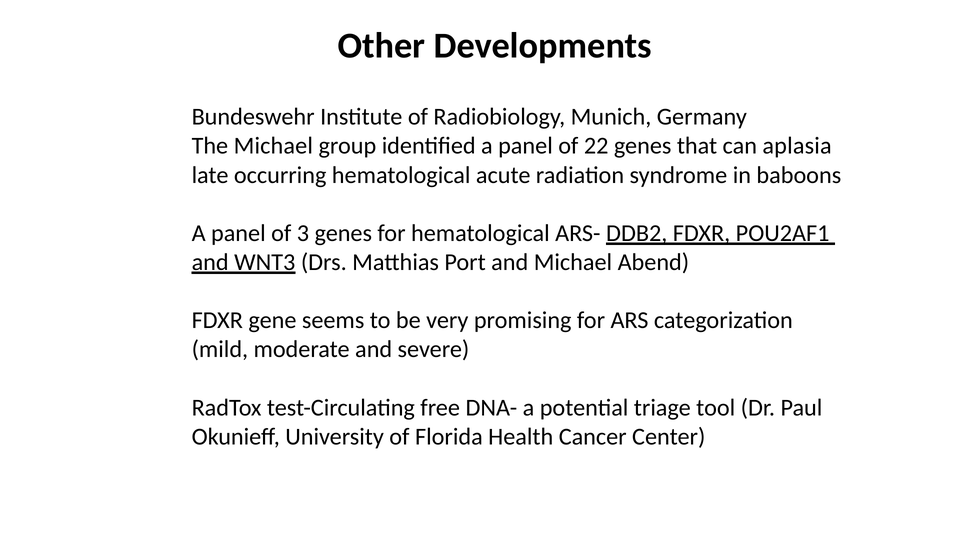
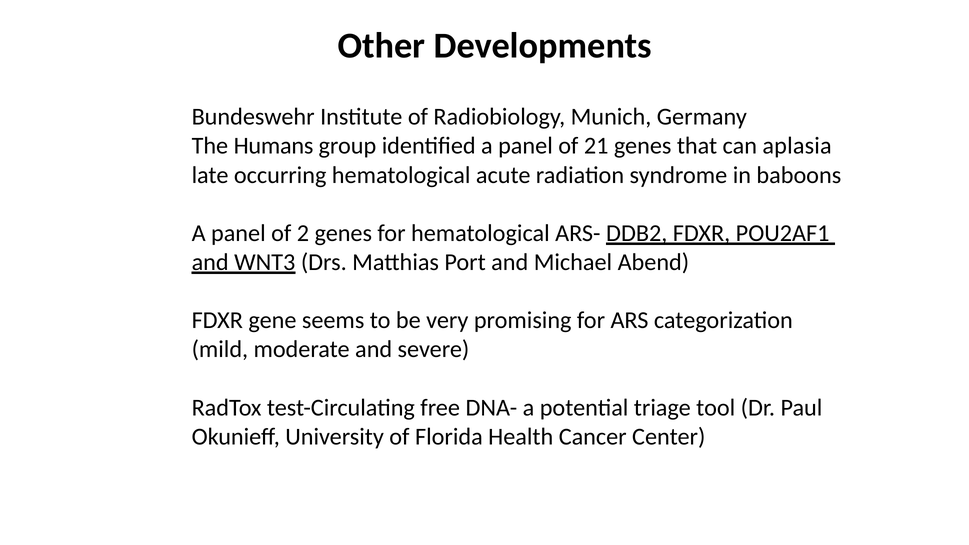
The Michael: Michael -> Humans
22: 22 -> 21
3: 3 -> 2
